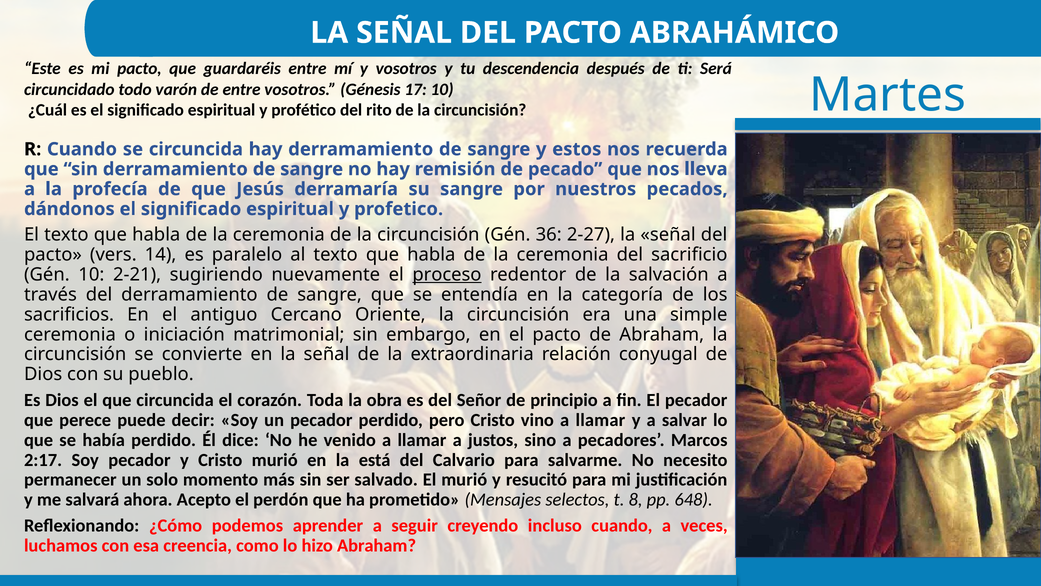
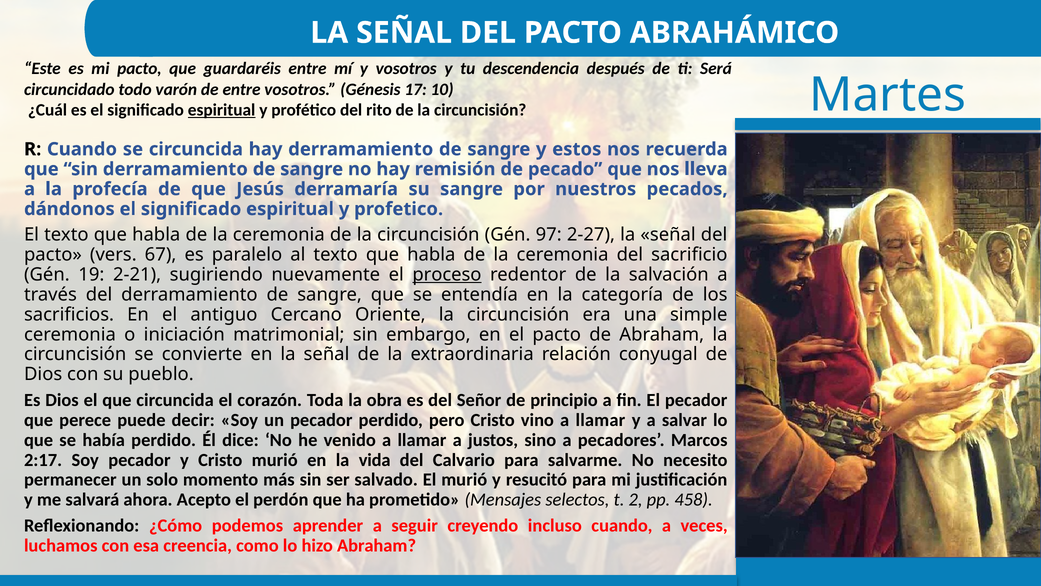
espiritual at (222, 110) underline: none -> present
36: 36 -> 97
14: 14 -> 67
Gén 10: 10 -> 19
está: está -> vida
8: 8 -> 2
648: 648 -> 458
